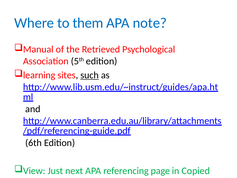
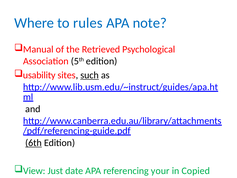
them: them -> rules
learning: learning -> usability
6th underline: none -> present
next: next -> date
page: page -> your
